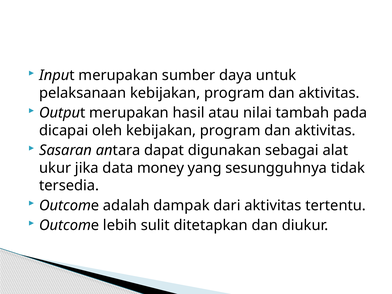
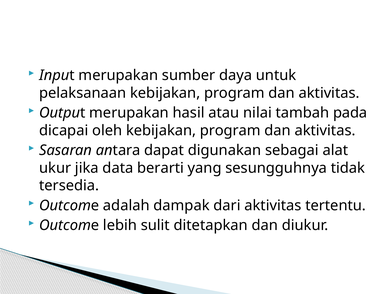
money: money -> berarti
